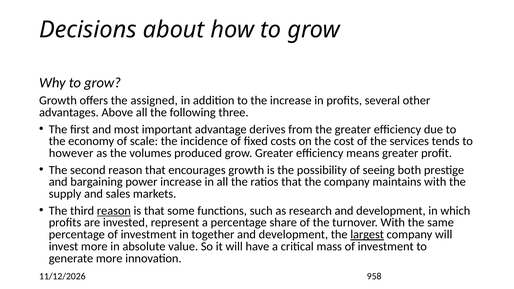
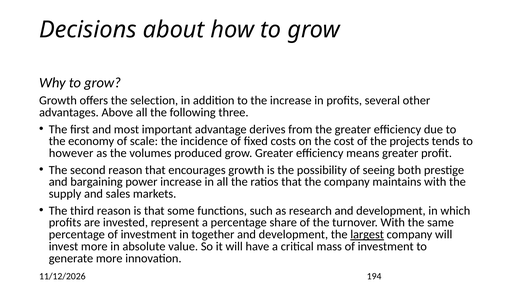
assigned: assigned -> selection
services: services -> projects
reason at (114, 211) underline: present -> none
958: 958 -> 194
